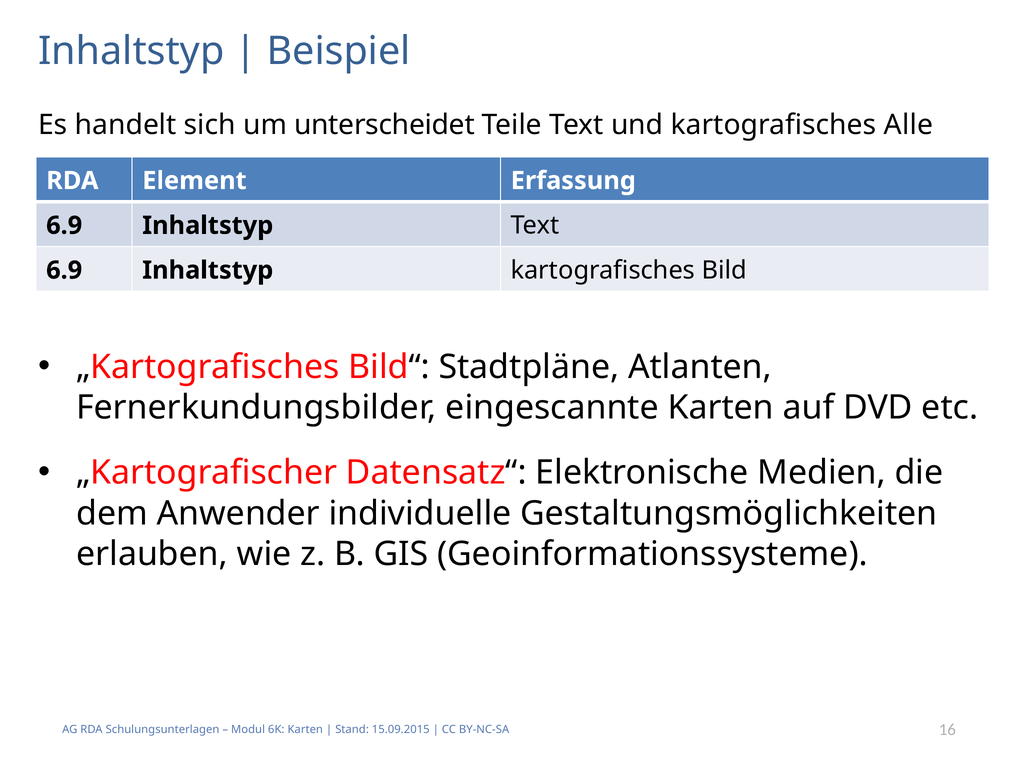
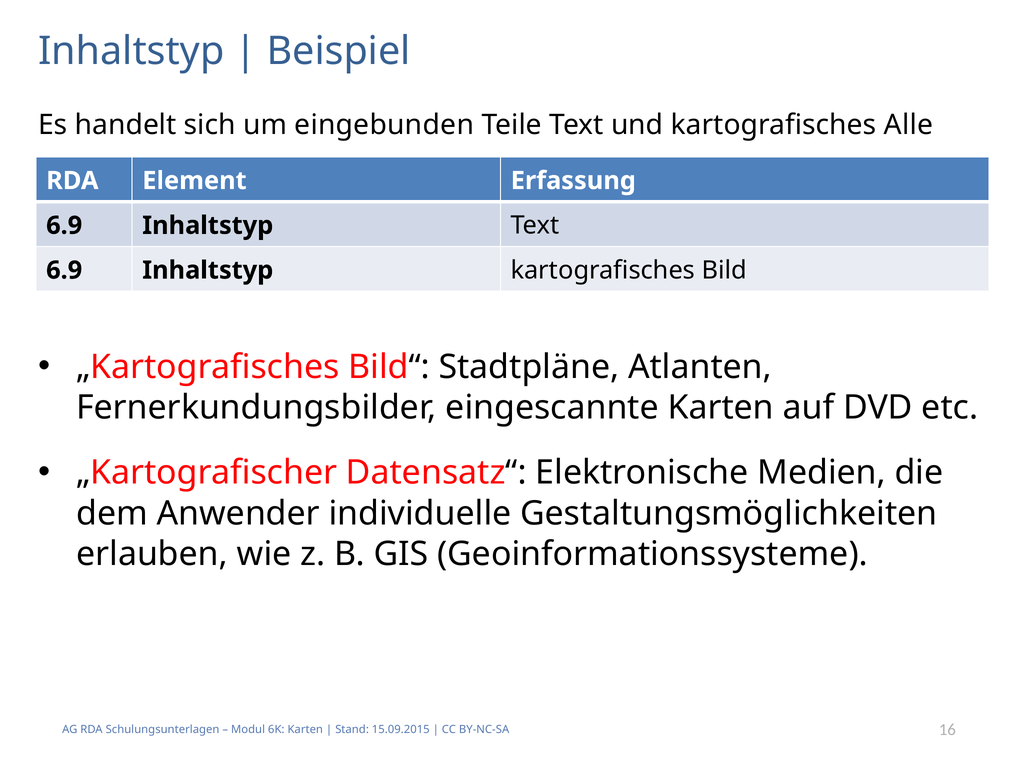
unterscheidet: unterscheidet -> eingebunden
